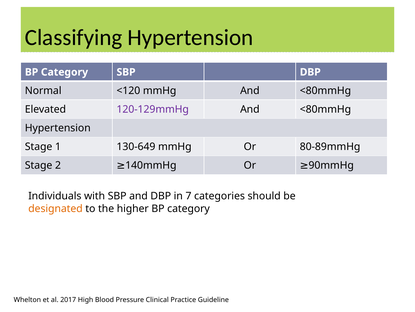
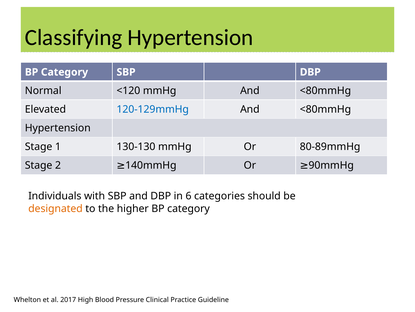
120-129mmHg colour: purple -> blue
130-649: 130-649 -> 130-130
7: 7 -> 6
